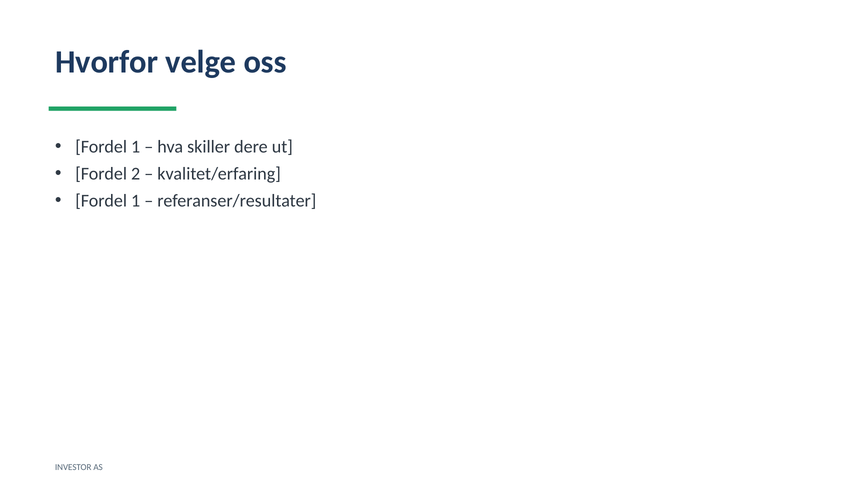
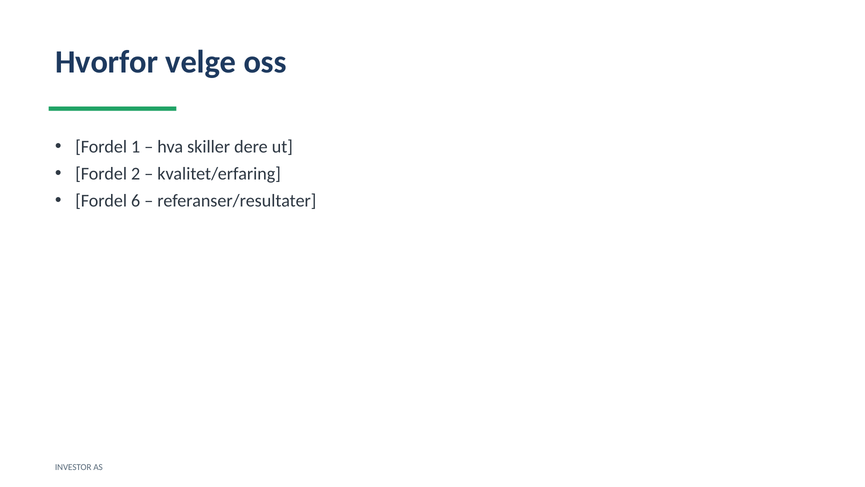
1 at (136, 201): 1 -> 6
